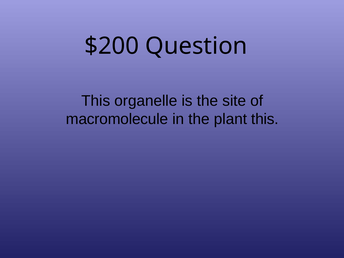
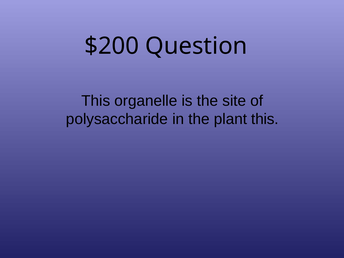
macromolecule: macromolecule -> polysaccharide
